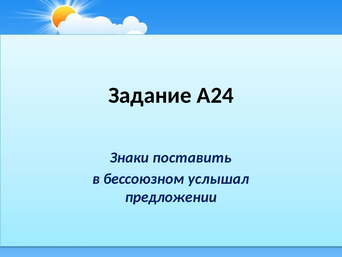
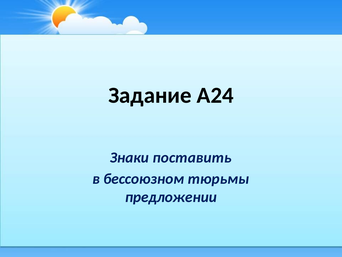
услышал: услышал -> тюрьмы
